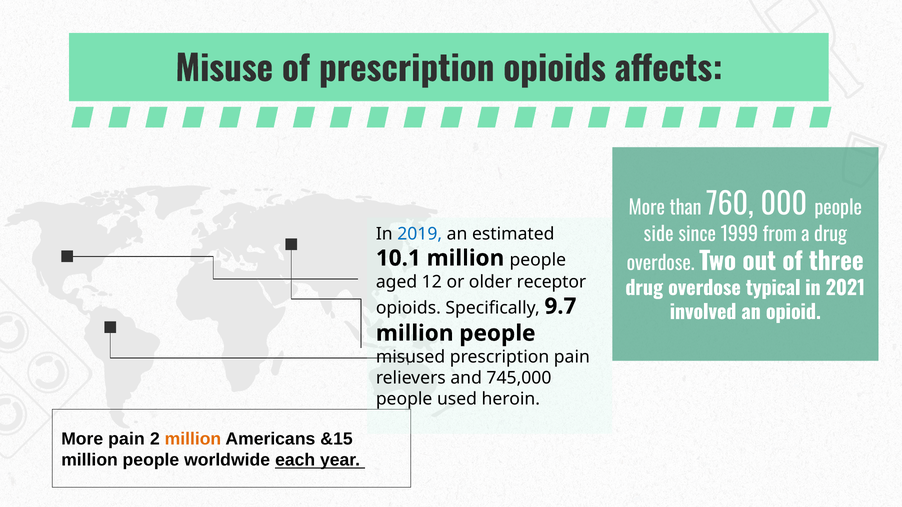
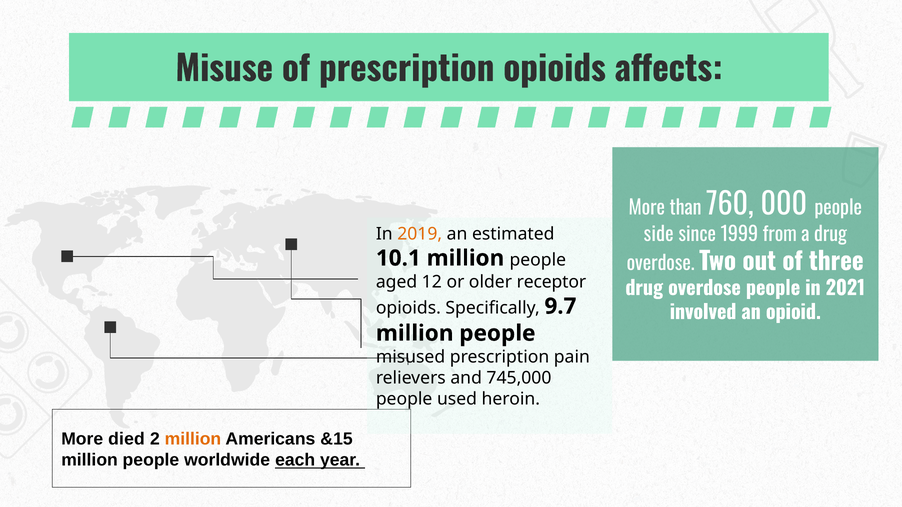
2019 colour: blue -> orange
overdose typical: typical -> people
More pain: pain -> died
